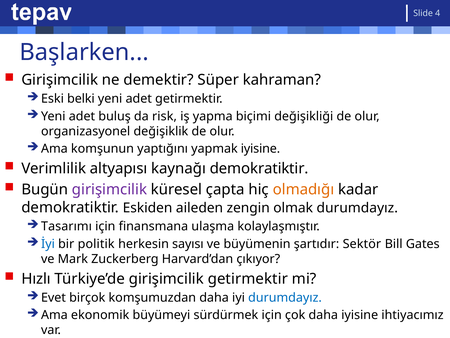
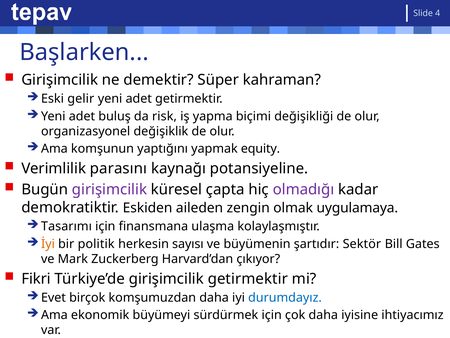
belki: belki -> gelir
yapmak iyisine: iyisine -> equity
altyapısı: altyapısı -> parasını
kaynağı demokratiktir: demokratiktir -> potansiyeline
olmadığı colour: orange -> purple
olmak durumdayız: durumdayız -> uygulamaya
İyi colour: blue -> orange
Hızlı: Hızlı -> Fikri
